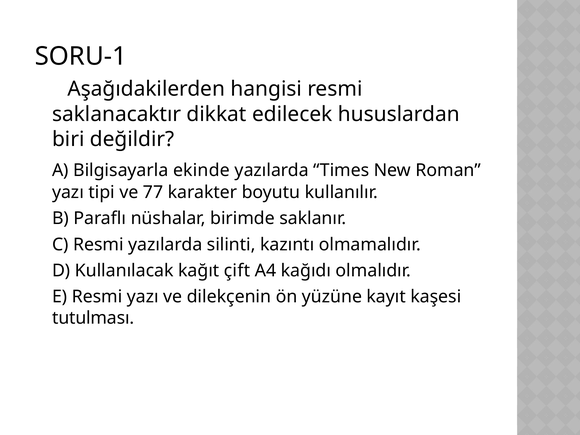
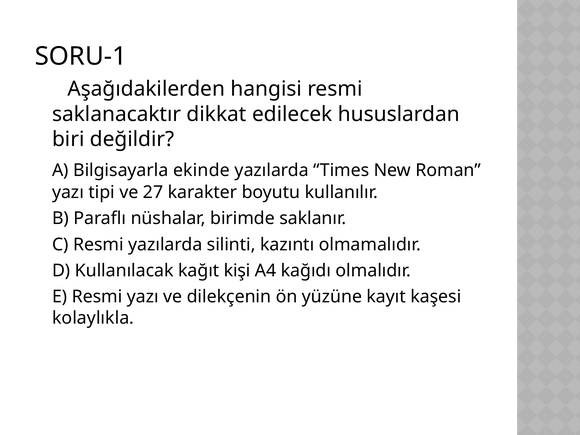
77: 77 -> 27
çift: çift -> kişi
tutulması: tutulması -> kolaylıkla
